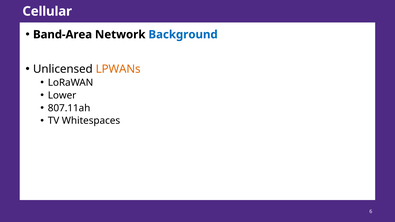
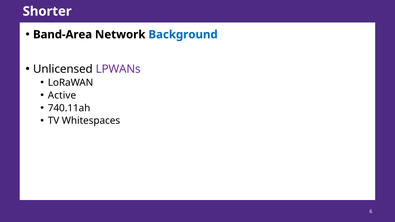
Cellular: Cellular -> Shorter
LPWANs colour: orange -> purple
Lower: Lower -> Active
807.11ah: 807.11ah -> 740.11ah
